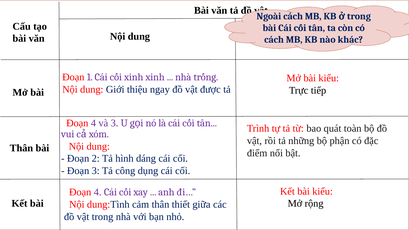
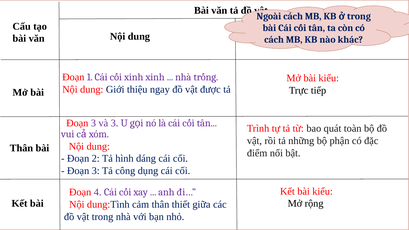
4 at (93, 123): 4 -> 3
